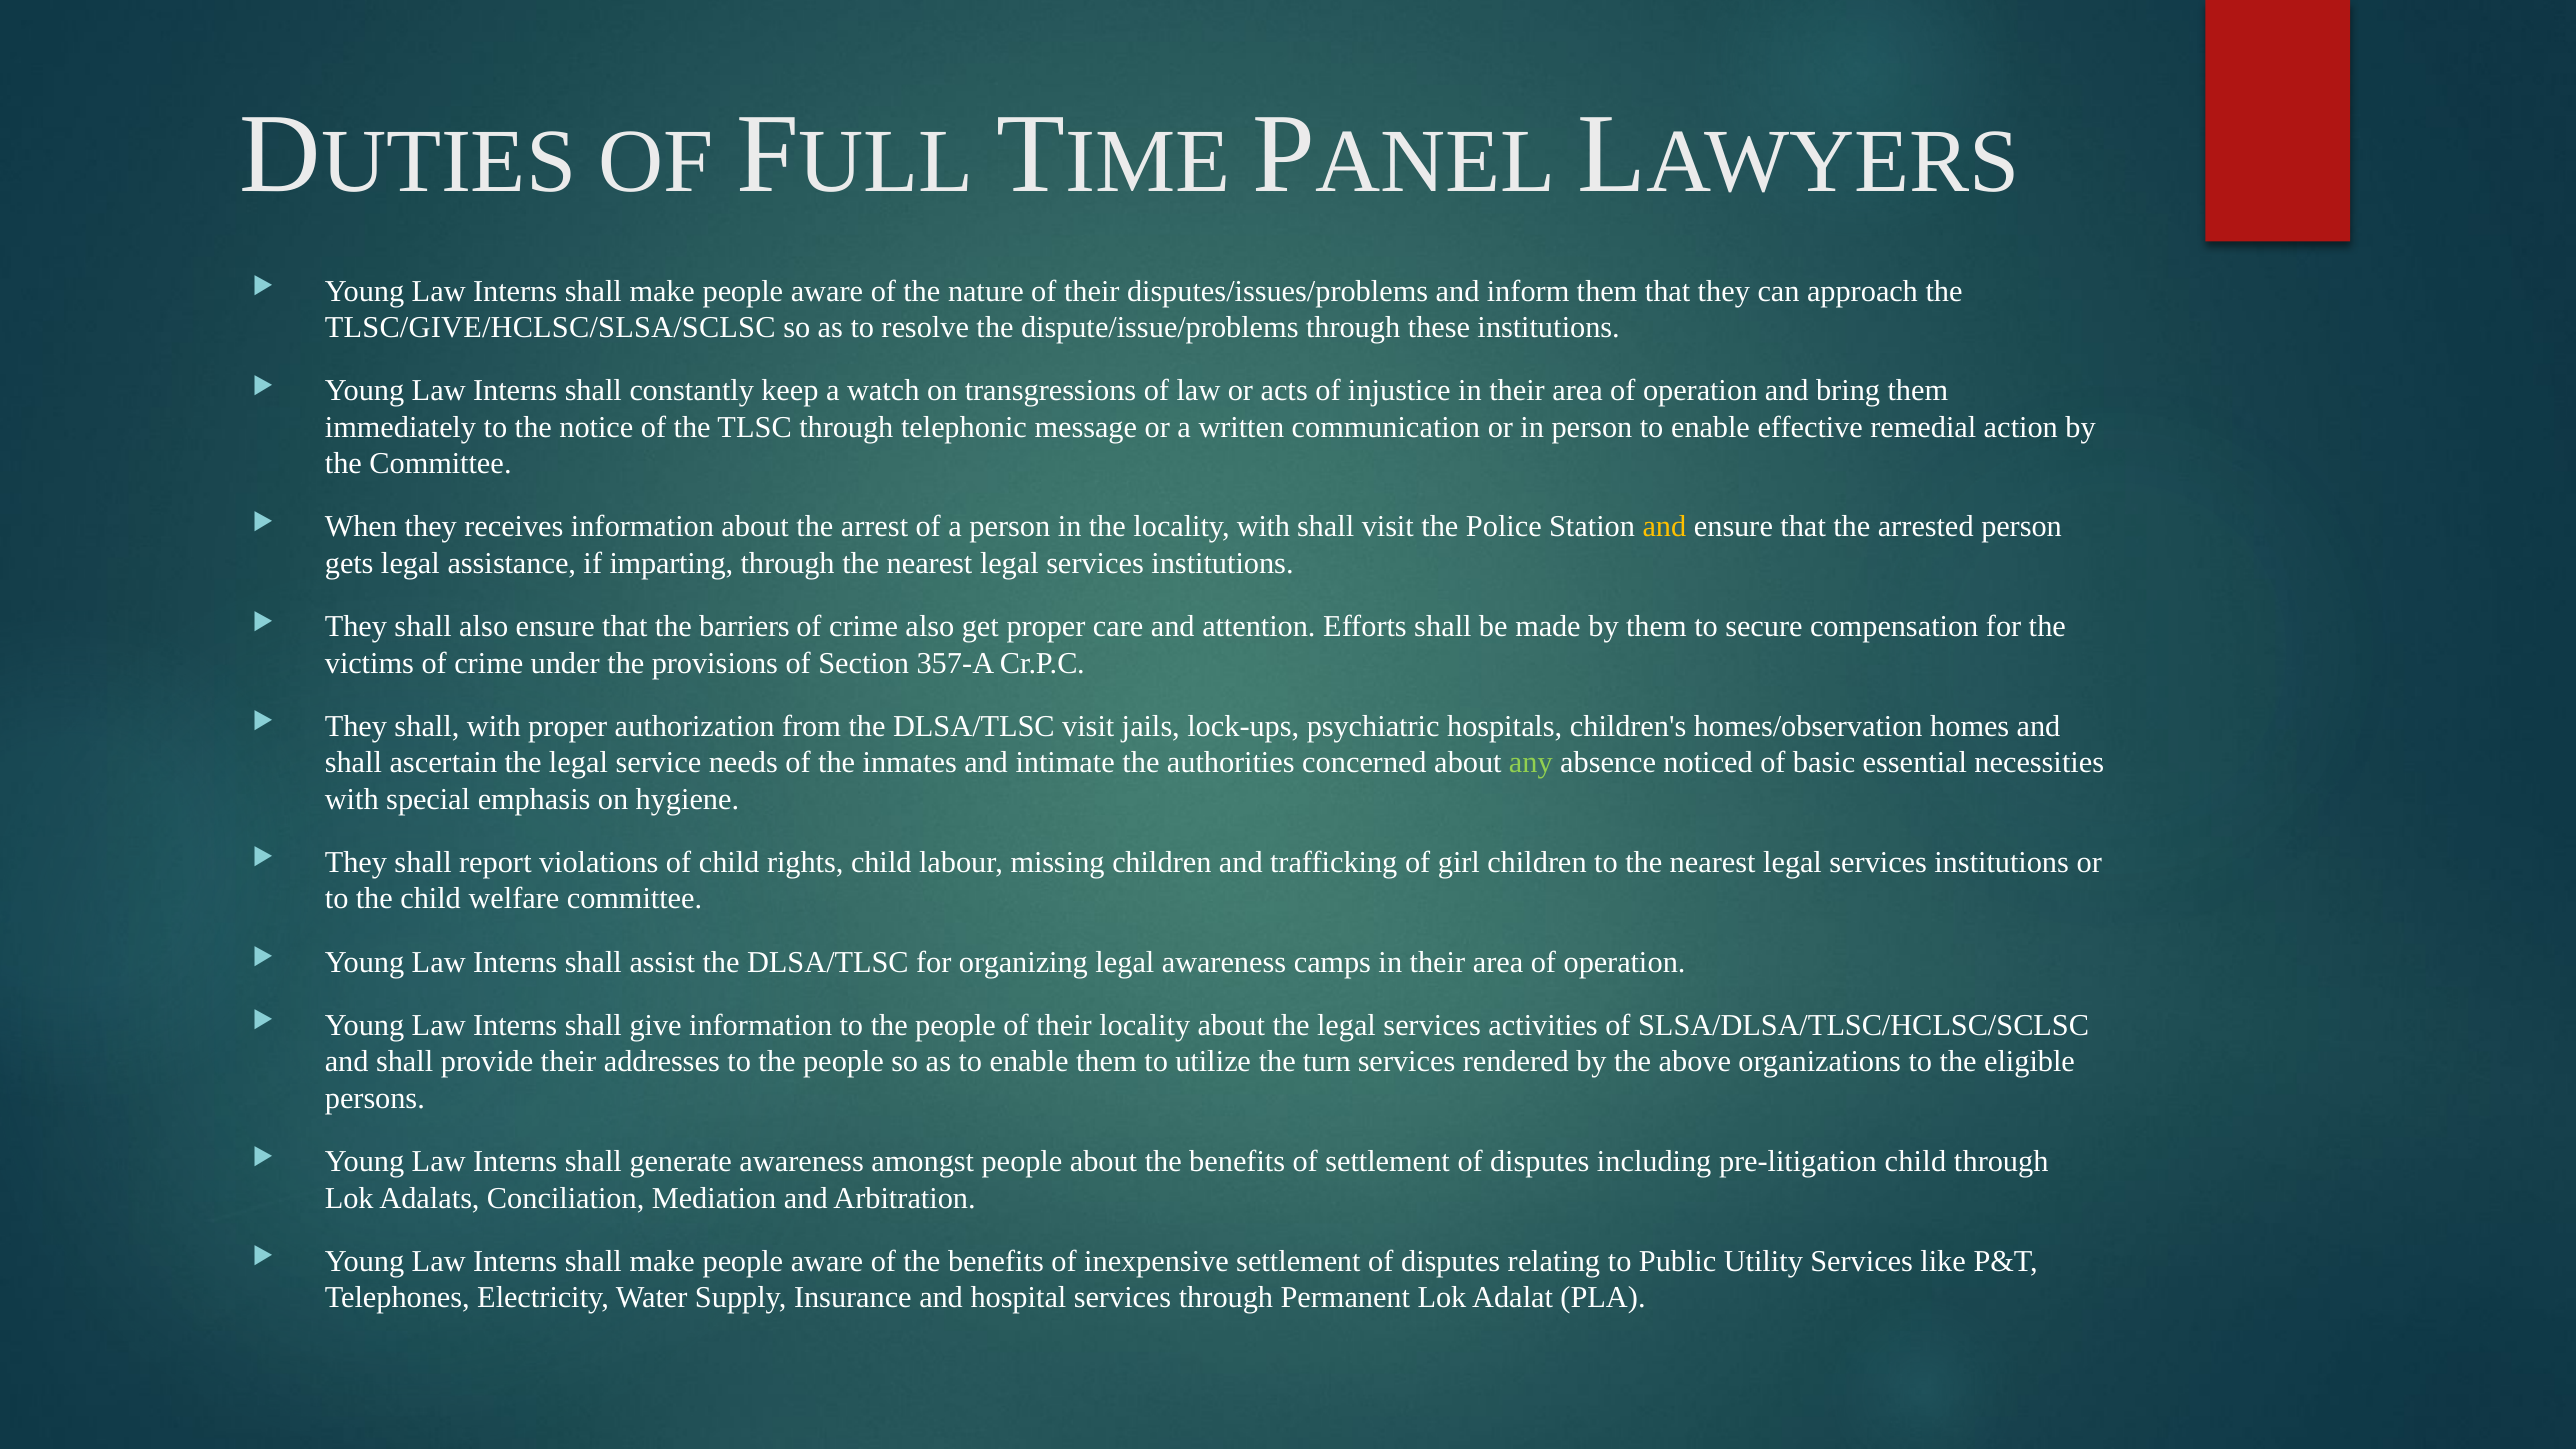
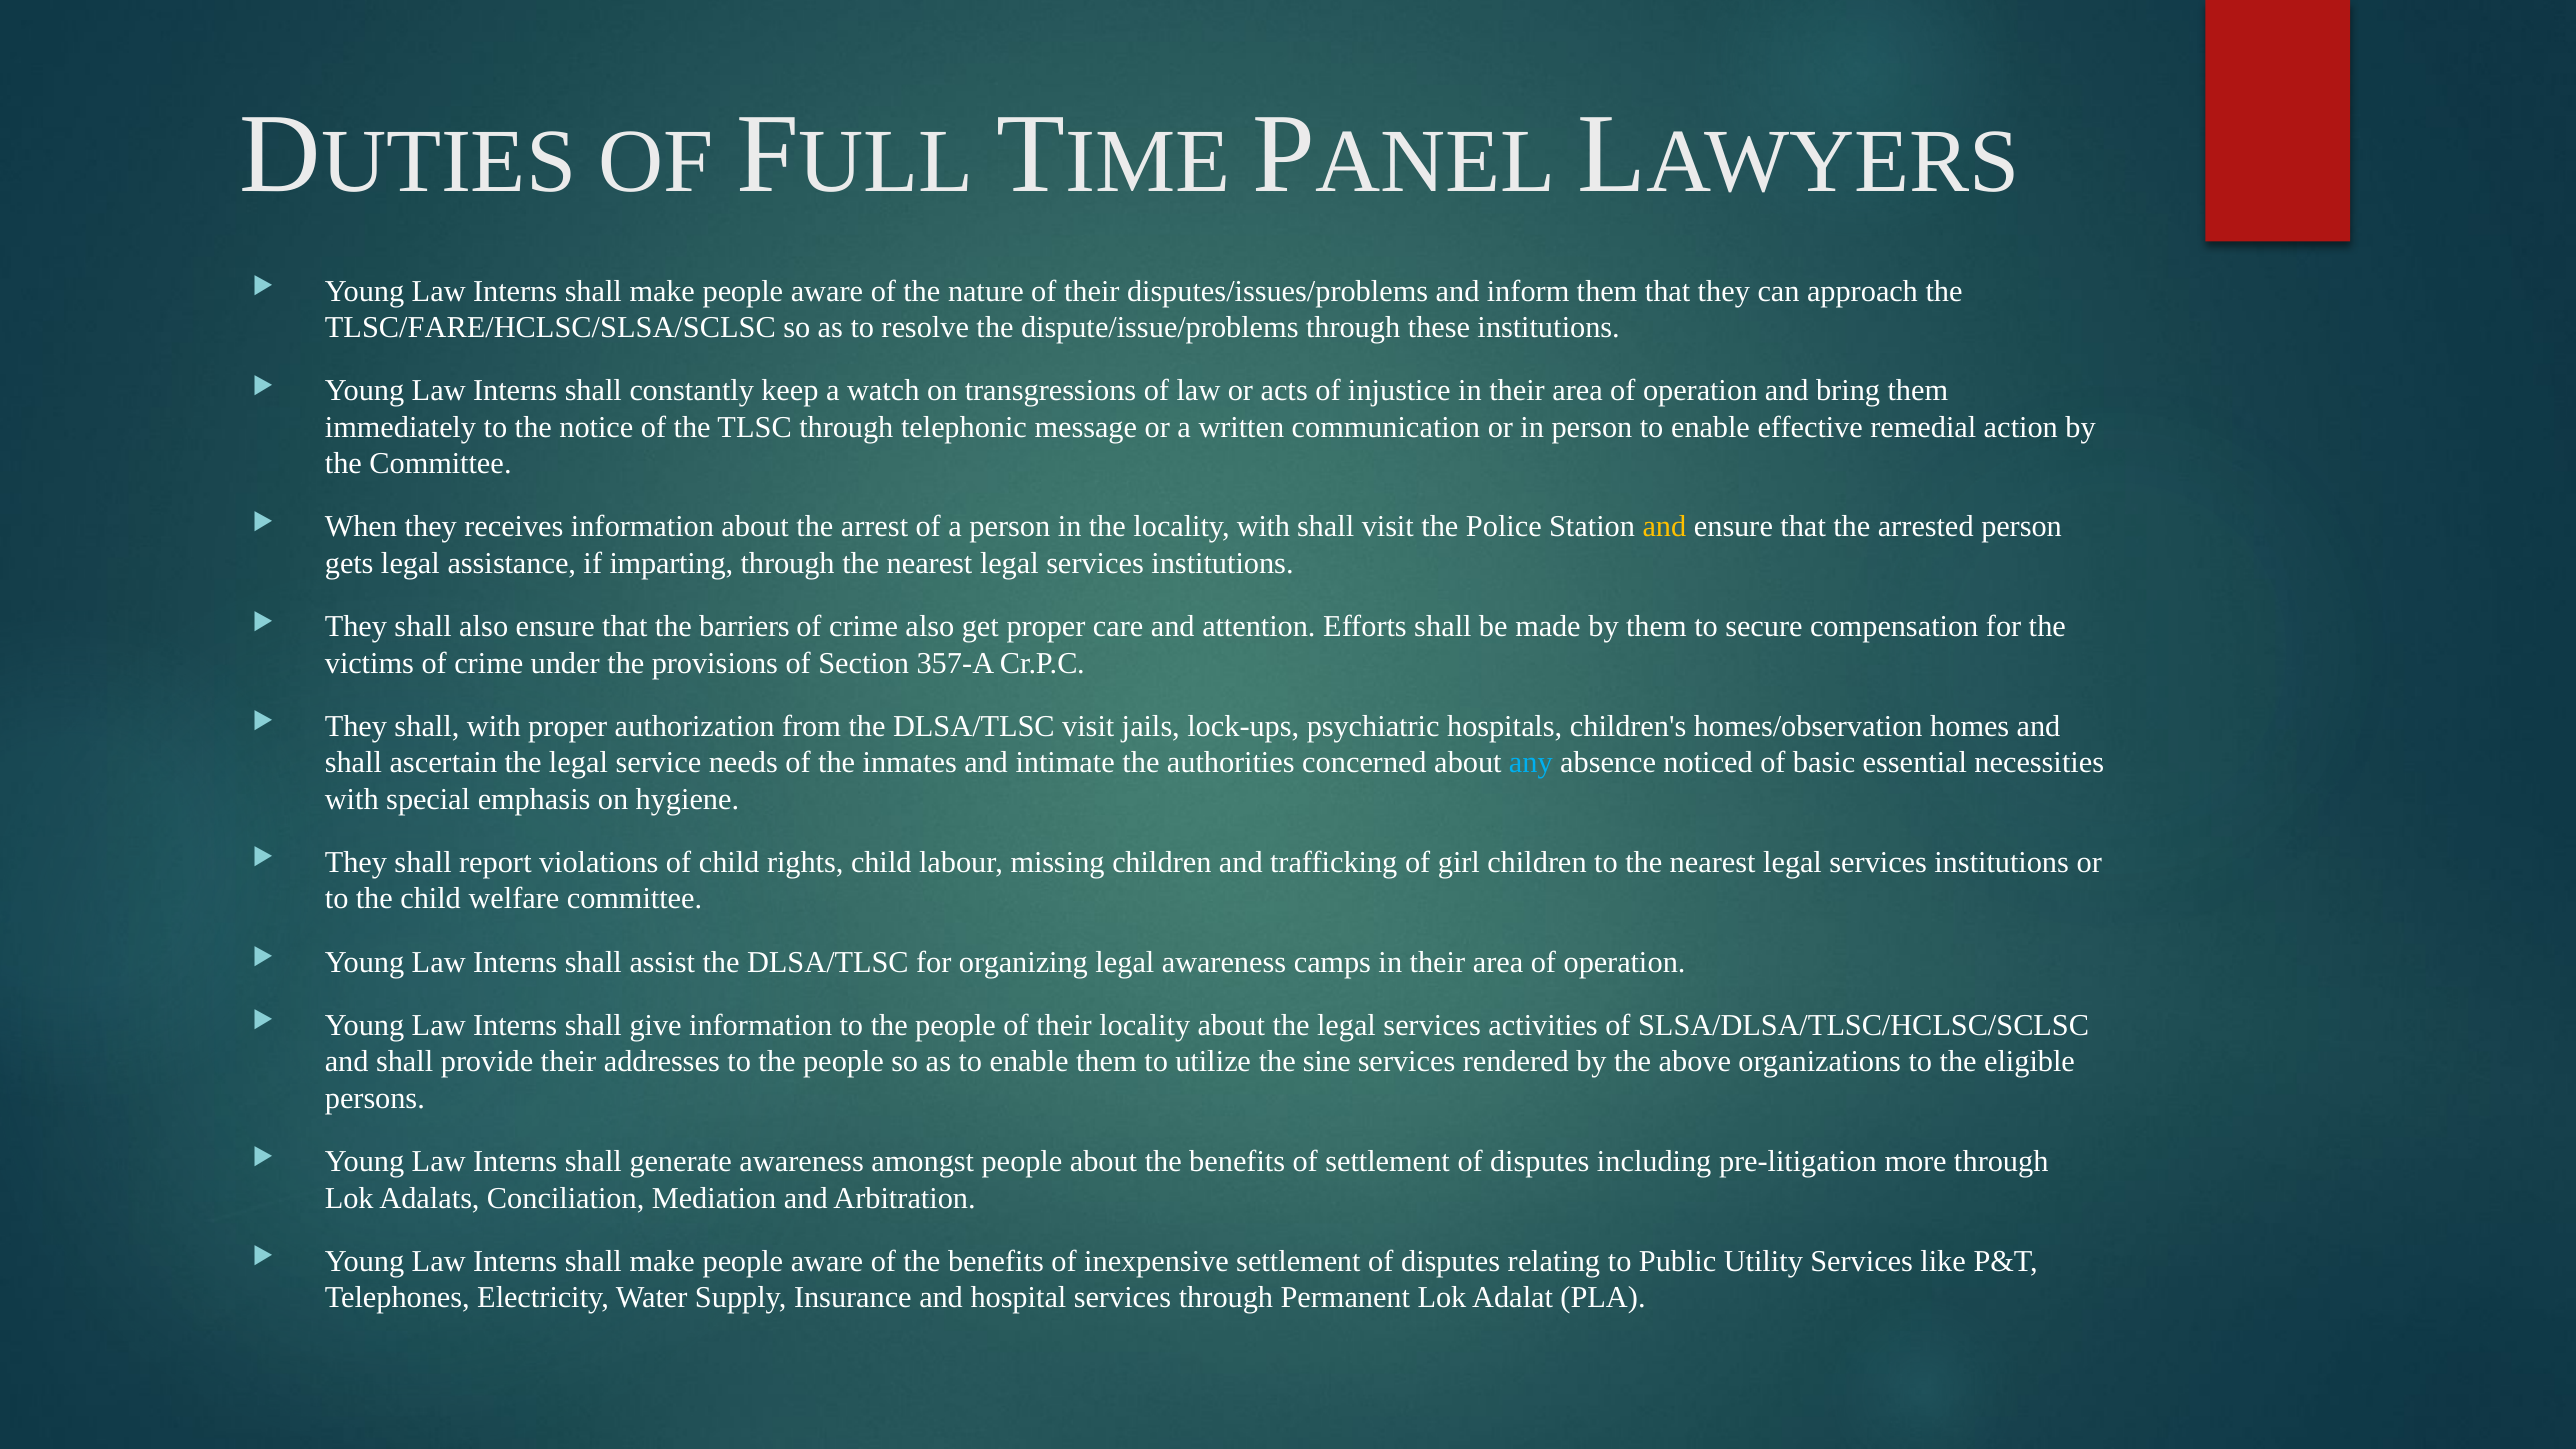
TLSC/GIVE/HCLSC/SLSA/SCLSC: TLSC/GIVE/HCLSC/SLSA/SCLSC -> TLSC/FARE/HCLSC/SLSA/SCLSC
any colour: light green -> light blue
turn: turn -> sine
pre-litigation child: child -> more
